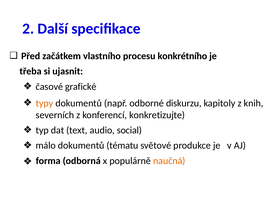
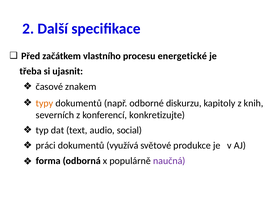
konkrétního: konkrétního -> energetické
grafické: grafické -> znakem
málo: málo -> práci
tématu: tématu -> využívá
naučná colour: orange -> purple
